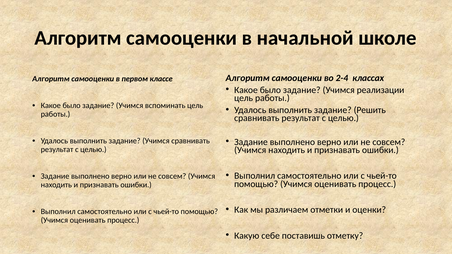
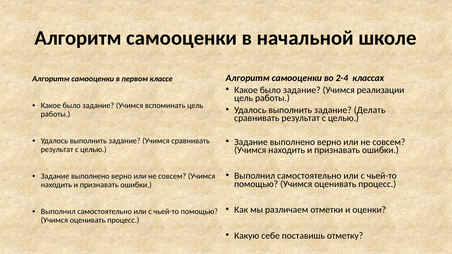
Решить: Решить -> Делать
